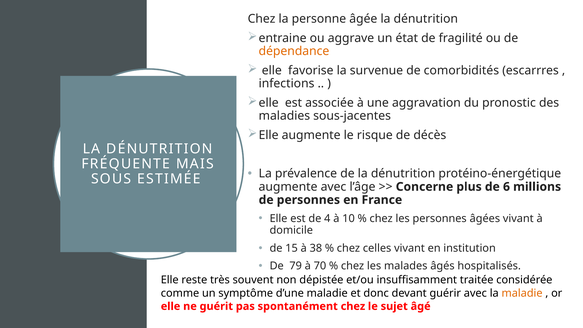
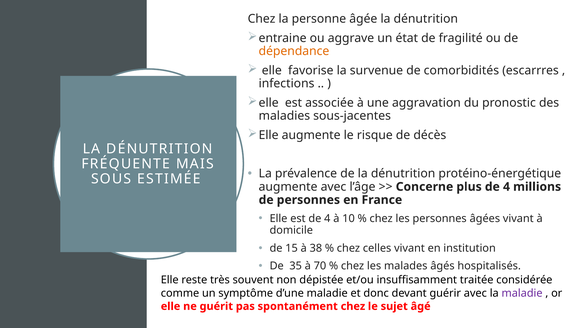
plus de 6: 6 -> 4
79: 79 -> 35
maladie at (522, 293) colour: orange -> purple
